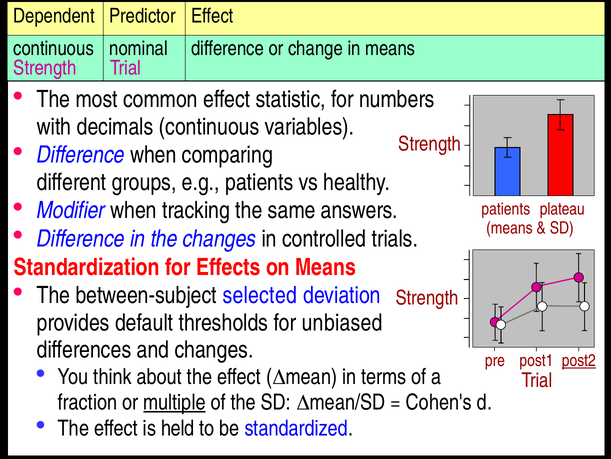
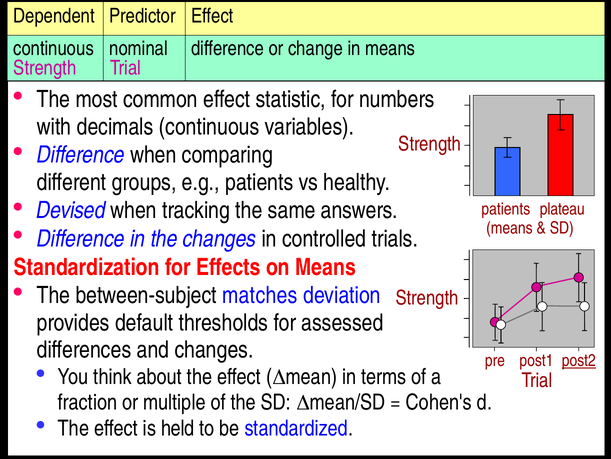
Modifier: Modifier -> Devised
selected: selected -> matches
unbiased: unbiased -> assessed
multiple underline: present -> none
